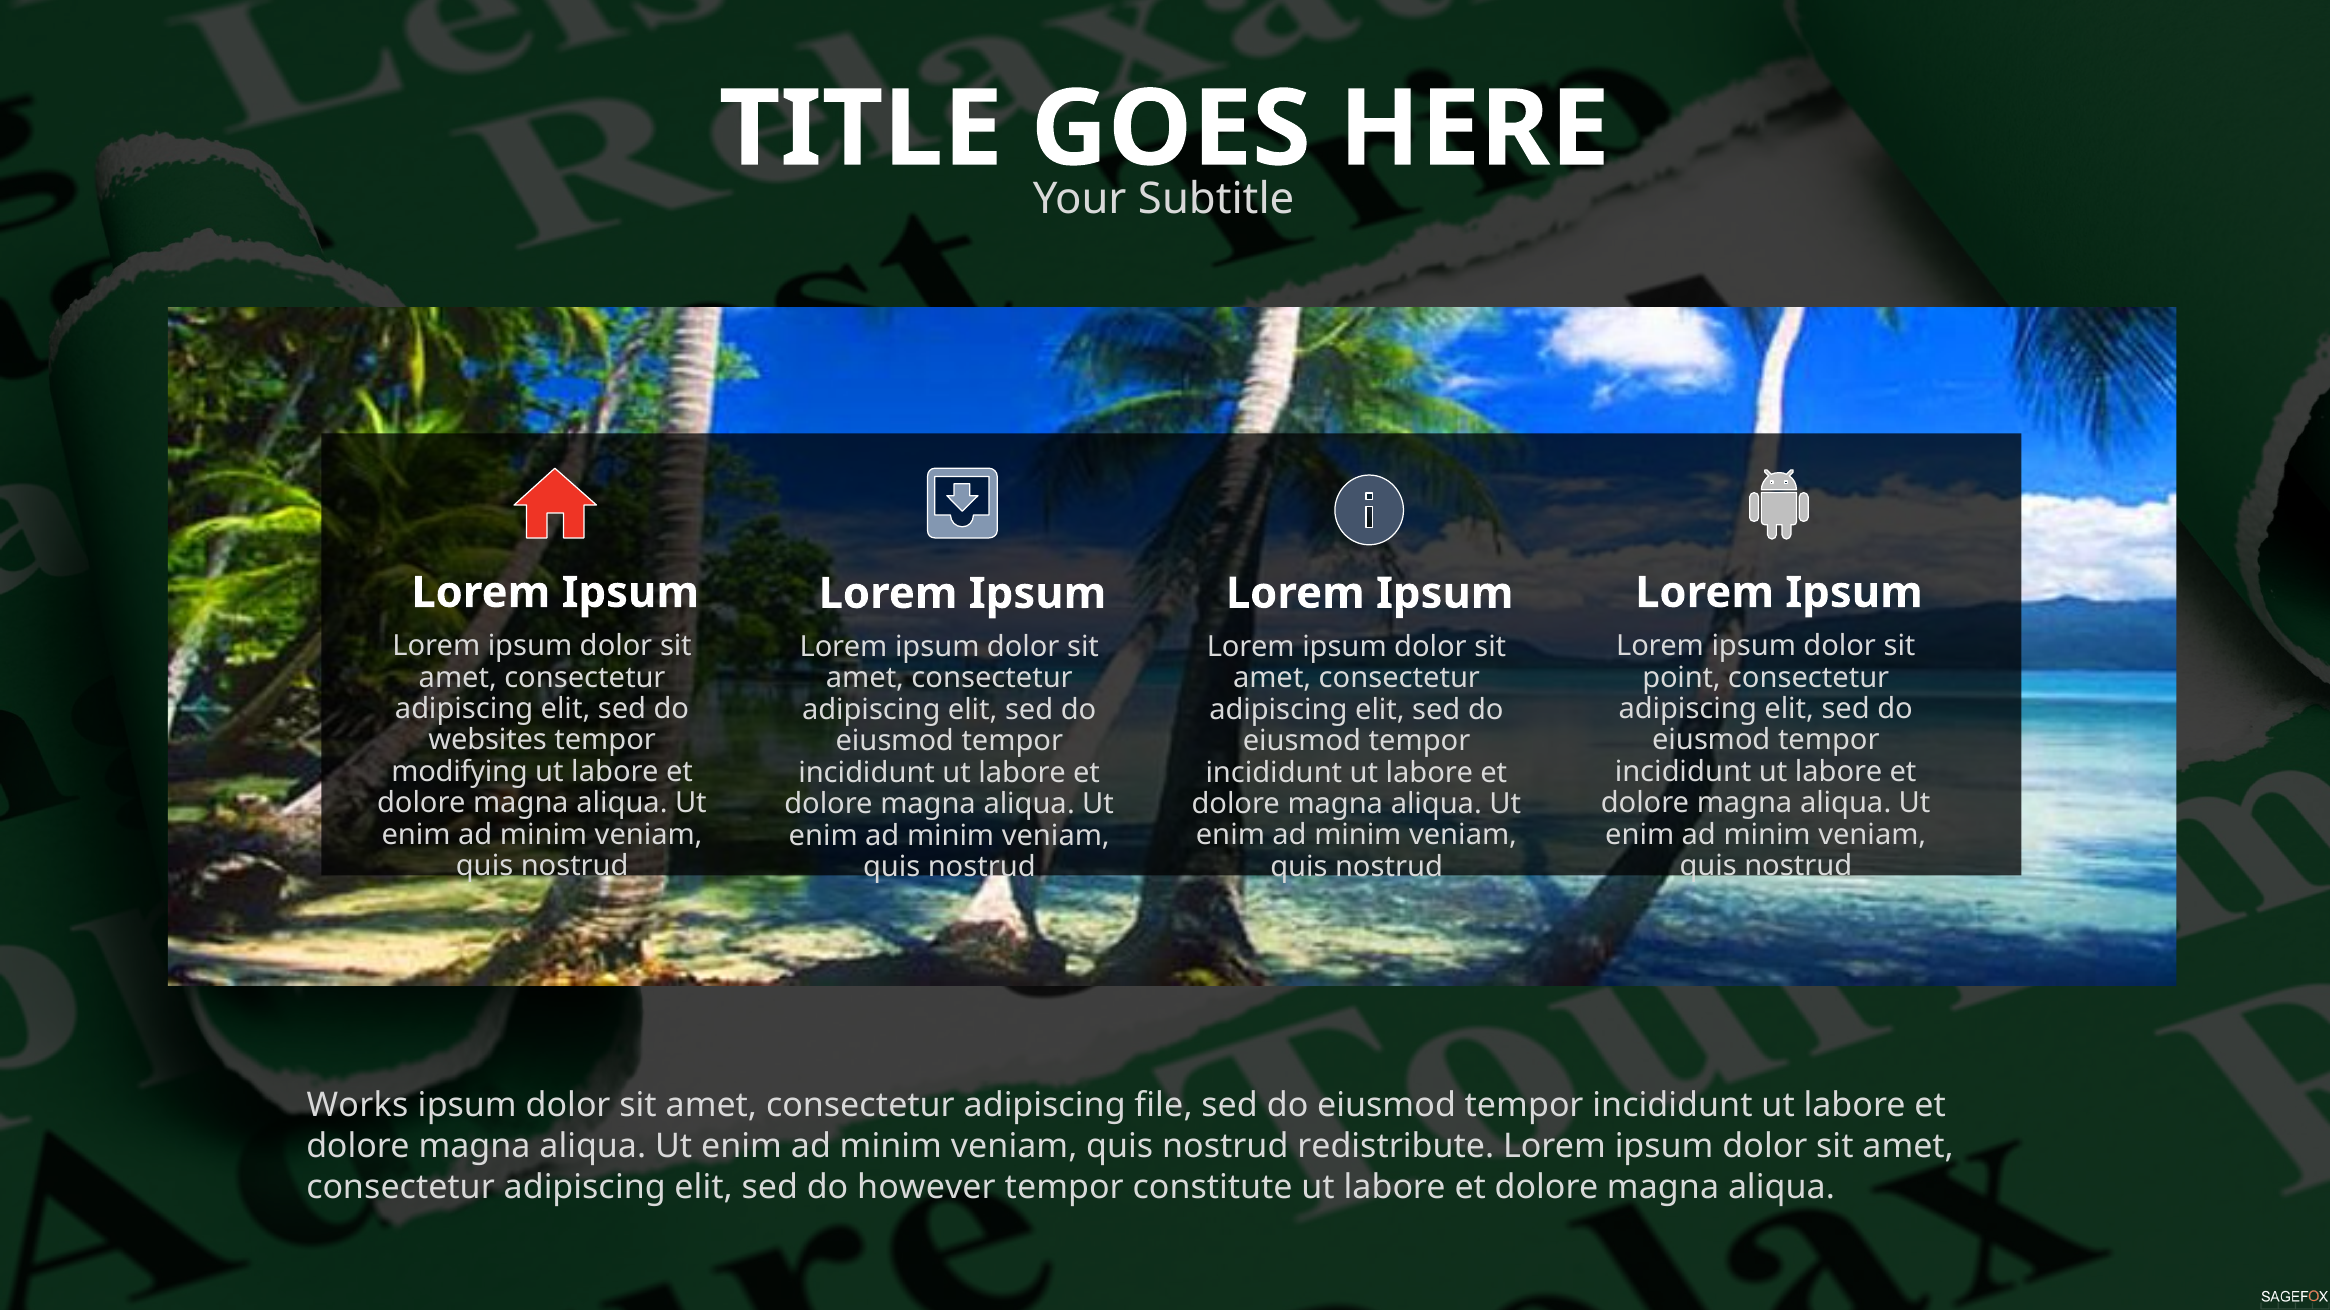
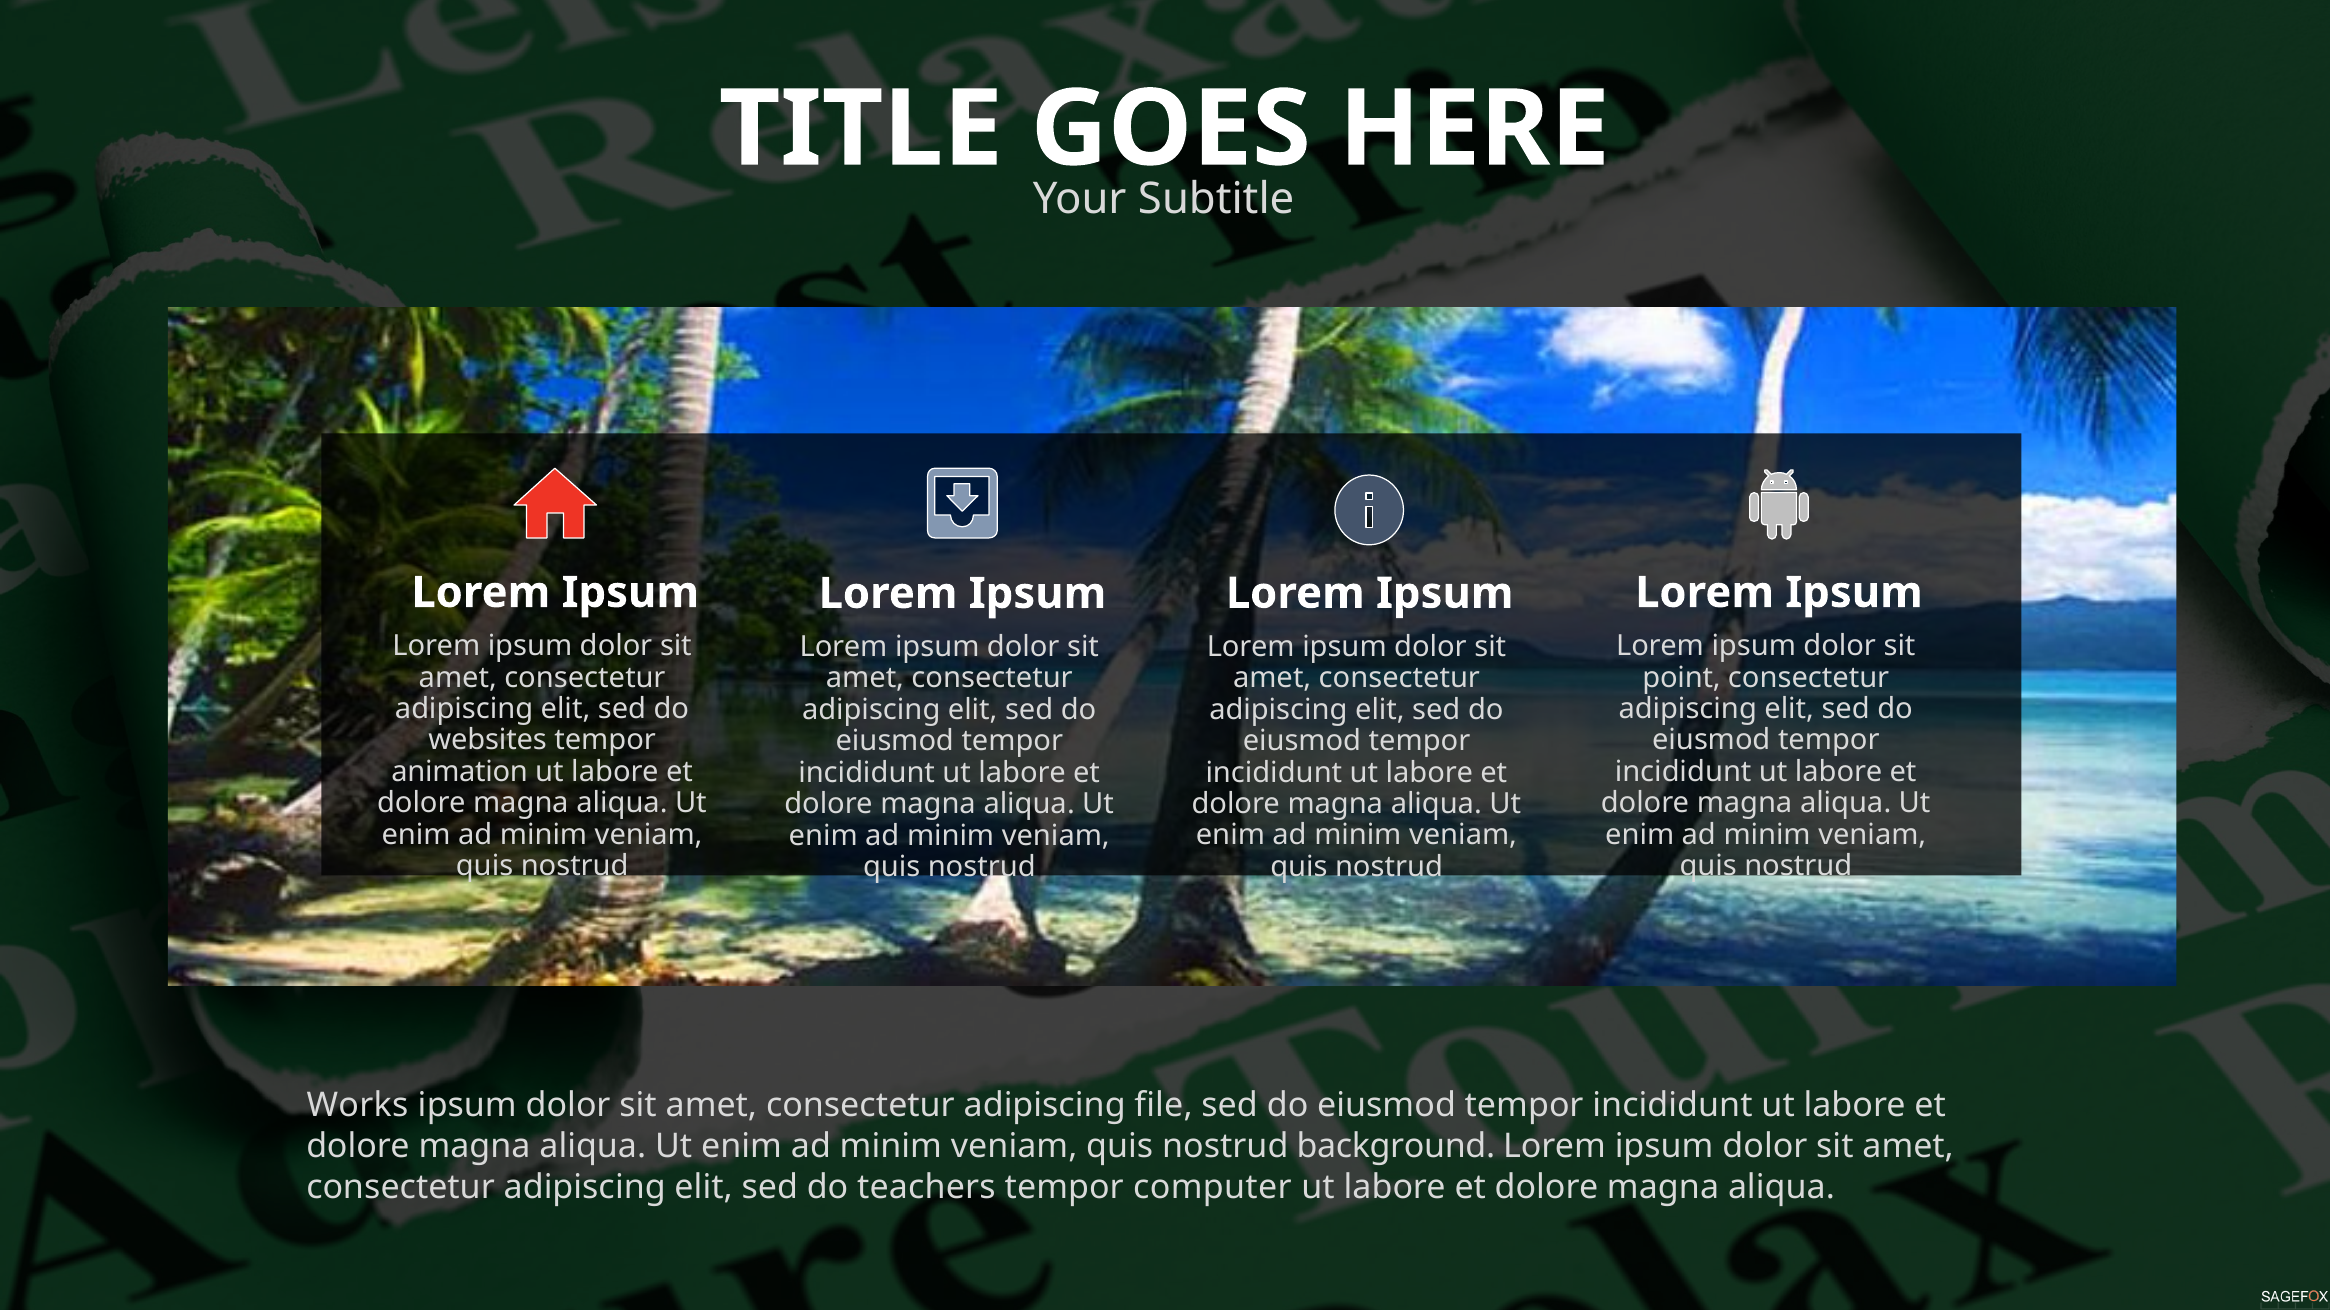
modifying: modifying -> animation
redistribute: redistribute -> background
however: however -> teachers
constitute: constitute -> computer
